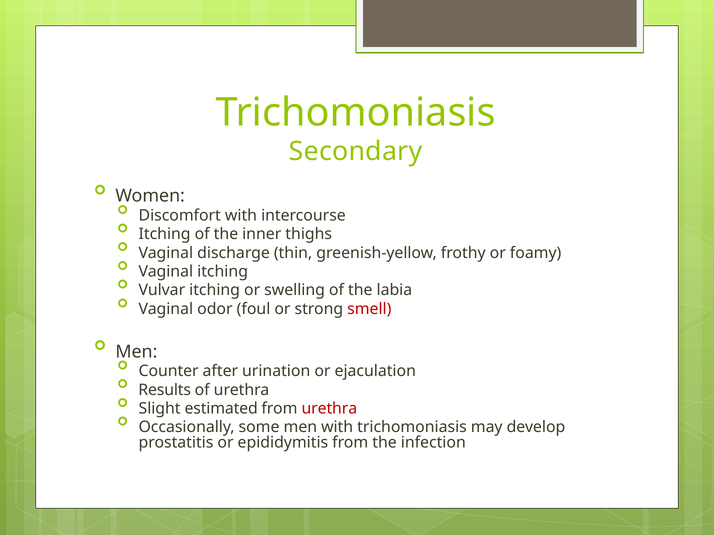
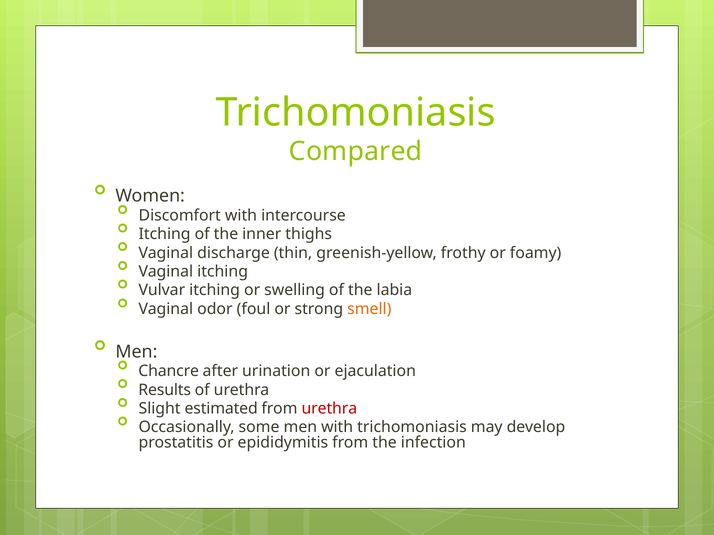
Secondary: Secondary -> Compared
smell colour: red -> orange
Counter: Counter -> Chancre
